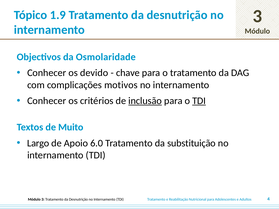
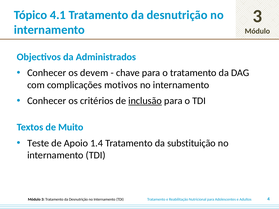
1.9: 1.9 -> 4.1
Osmolaridade: Osmolaridade -> Administrados
devido: devido -> devem
TDI at (199, 101) underline: present -> none
Largo: Largo -> Teste
6.0: 6.0 -> 1.4
